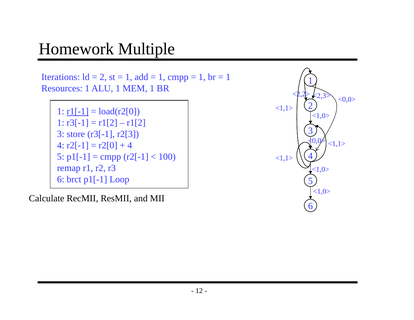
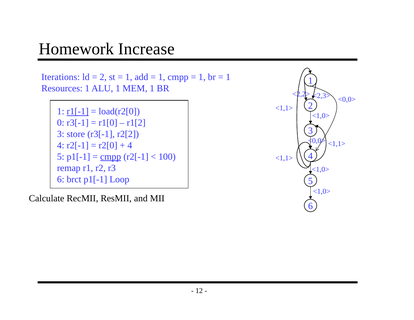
Multiple: Multiple -> Increase
1 at (61, 123): 1 -> 0
r1[2 at (108, 123): r1[2 -> r1[0
r2[3: r2[3 -> r2[2
cmpp at (111, 157) underline: none -> present
